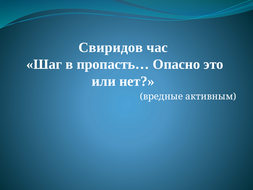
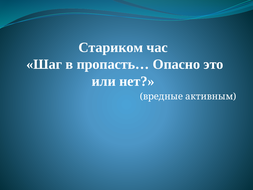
Свиридов: Свиридов -> Стариком
